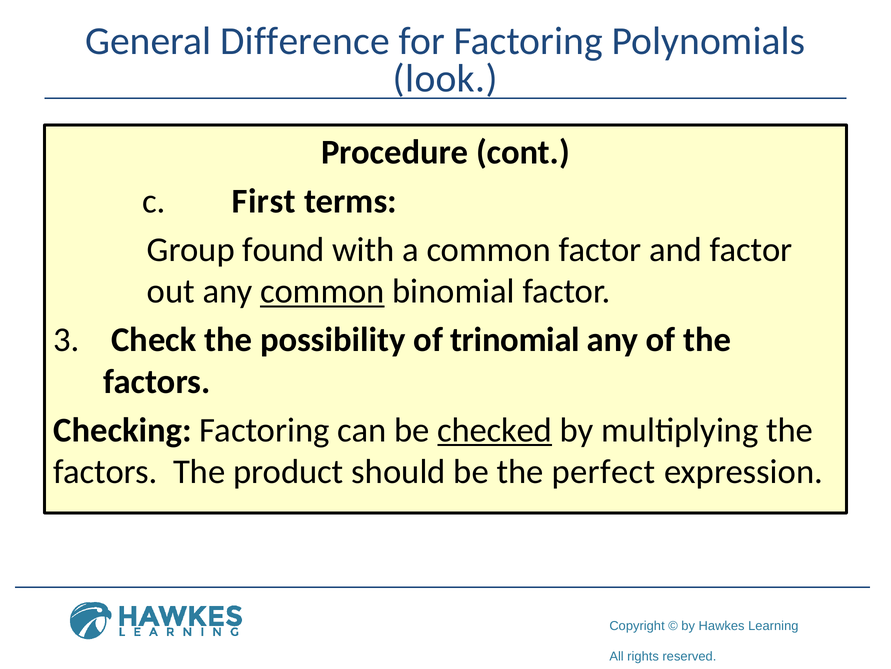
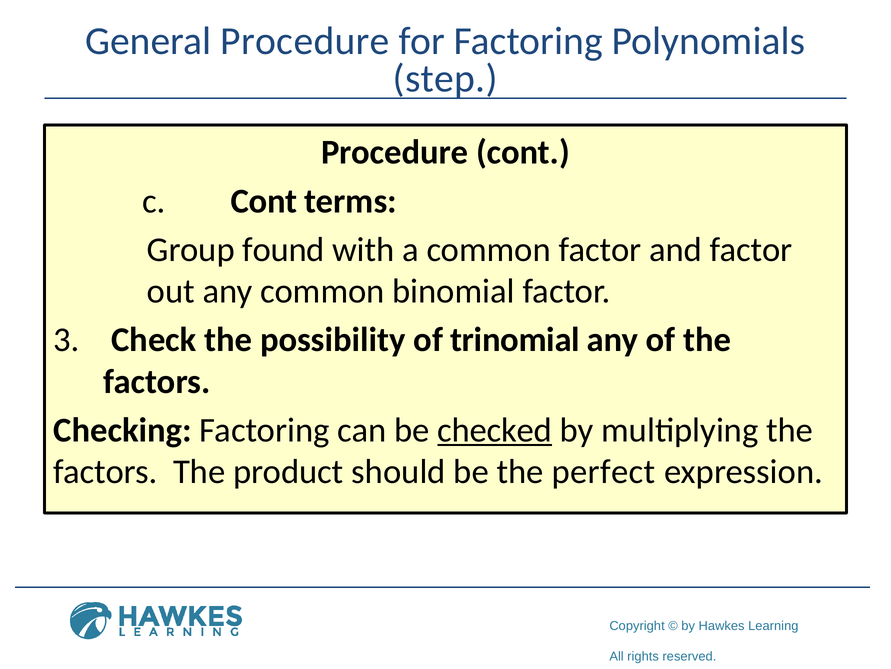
General Difference: Difference -> Procedure
look: look -> step
c First: First -> Cont
common at (322, 291) underline: present -> none
